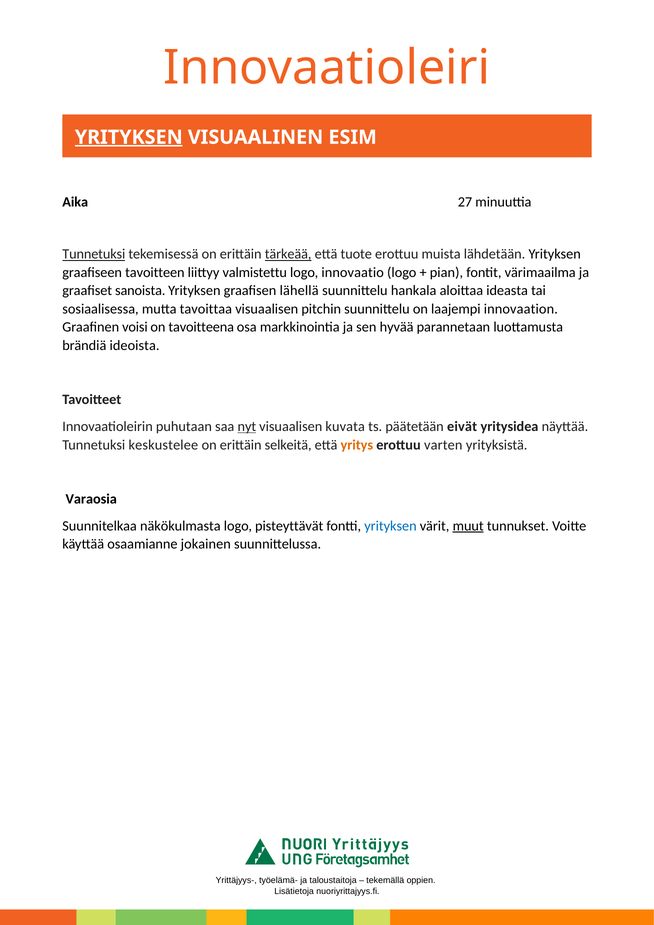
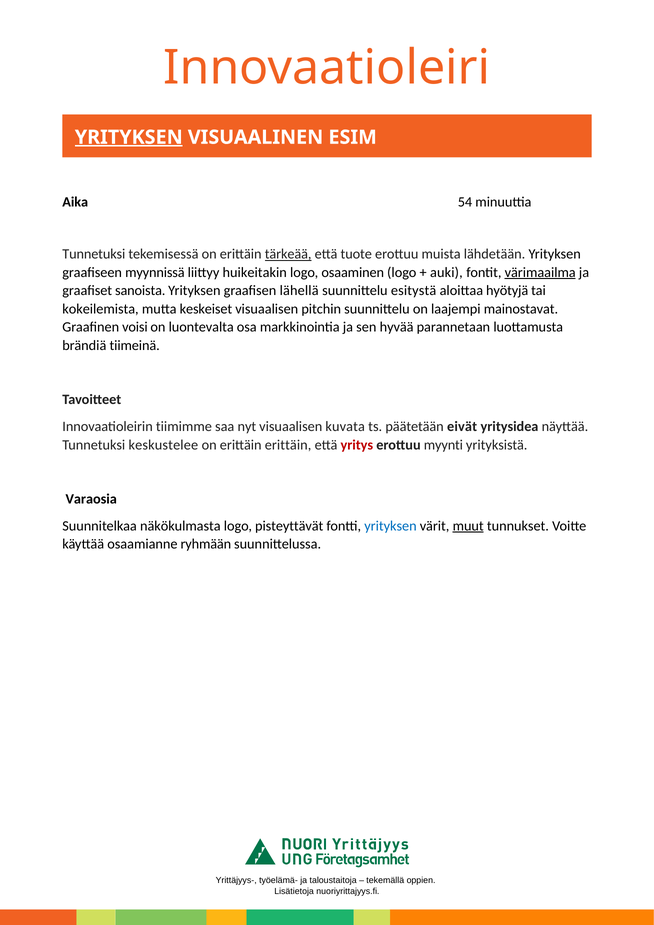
27: 27 -> 54
Tunnetuksi at (94, 254) underline: present -> none
tavoitteen: tavoitteen -> myynnissä
valmistettu: valmistettu -> huikeitakin
innovaatio: innovaatio -> osaaminen
pian: pian -> auki
värimaailma underline: none -> present
hankala: hankala -> esitystä
ideasta: ideasta -> hyötyjä
sosiaalisessa: sosiaalisessa -> kokeilemista
tavoittaa: tavoittaa -> keskeiset
innovaation: innovaation -> mainostavat
tavoitteena: tavoitteena -> luontevalta
ideoista: ideoista -> tiimeinä
puhutaan: puhutaan -> tiimimme
nyt underline: present -> none
erittäin selkeitä: selkeitä -> erittäin
yritys colour: orange -> red
varten: varten -> myynti
jokainen: jokainen -> ryhmään
